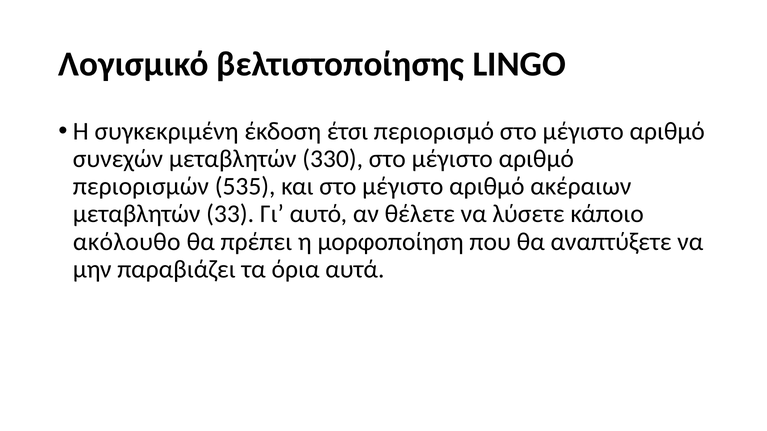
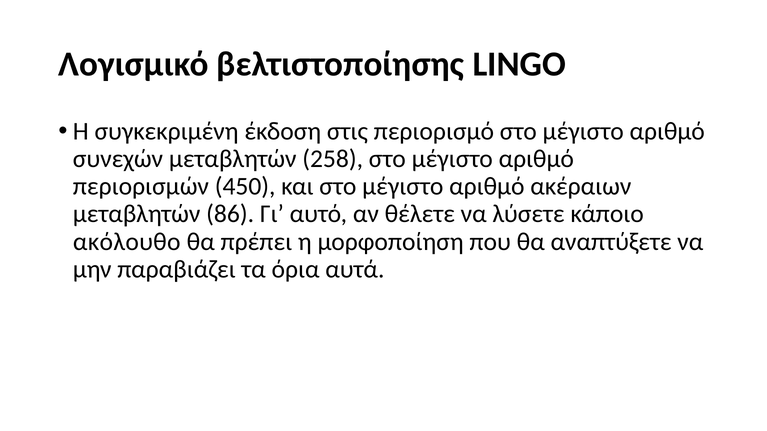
έτσι: έτσι -> στις
330: 330 -> 258
535: 535 -> 450
33: 33 -> 86
